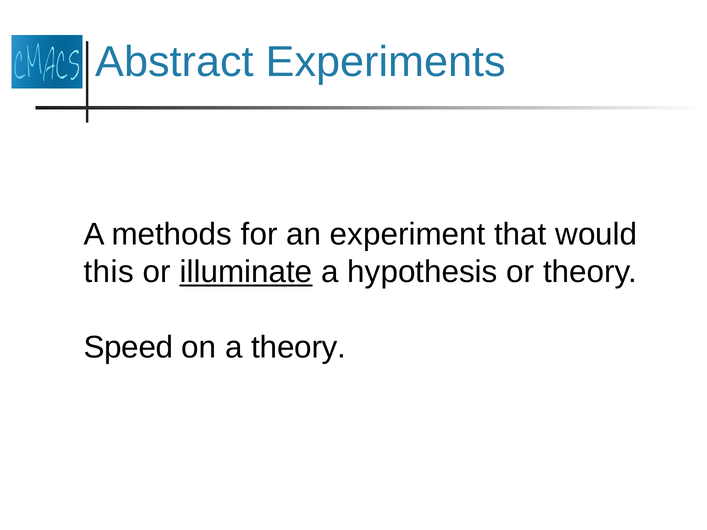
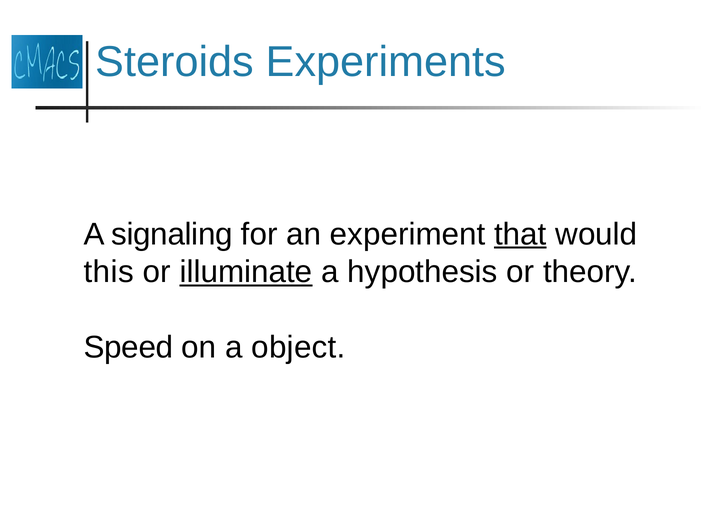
Abstract: Abstract -> Steroids
methods: methods -> signaling
that underline: none -> present
a theory: theory -> object
